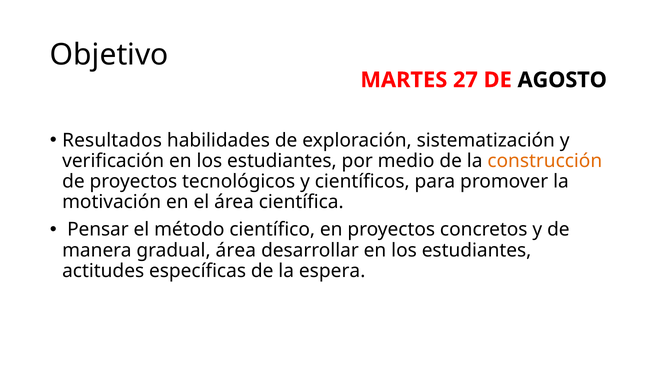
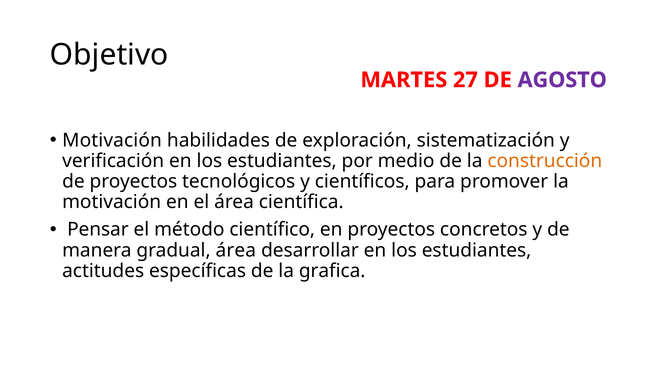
AGOSTO colour: black -> purple
Resultados at (112, 141): Resultados -> Motivación
espera: espera -> grafica
